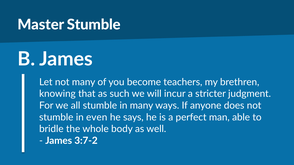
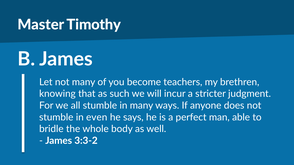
Master Stumble: Stumble -> Timothy
3:7-2: 3:7-2 -> 3:3-2
